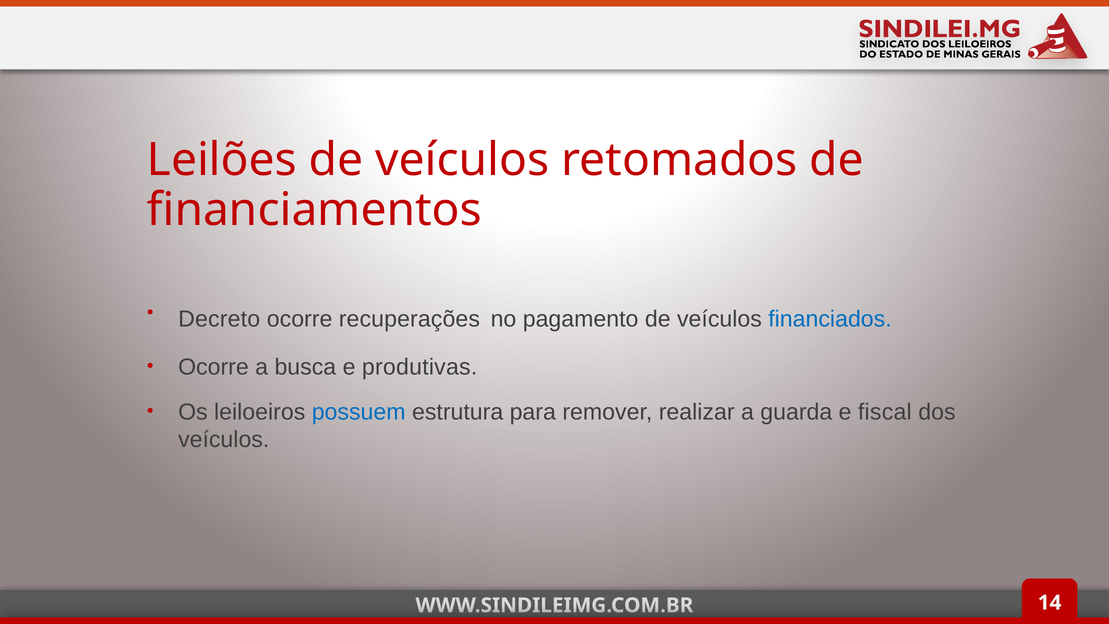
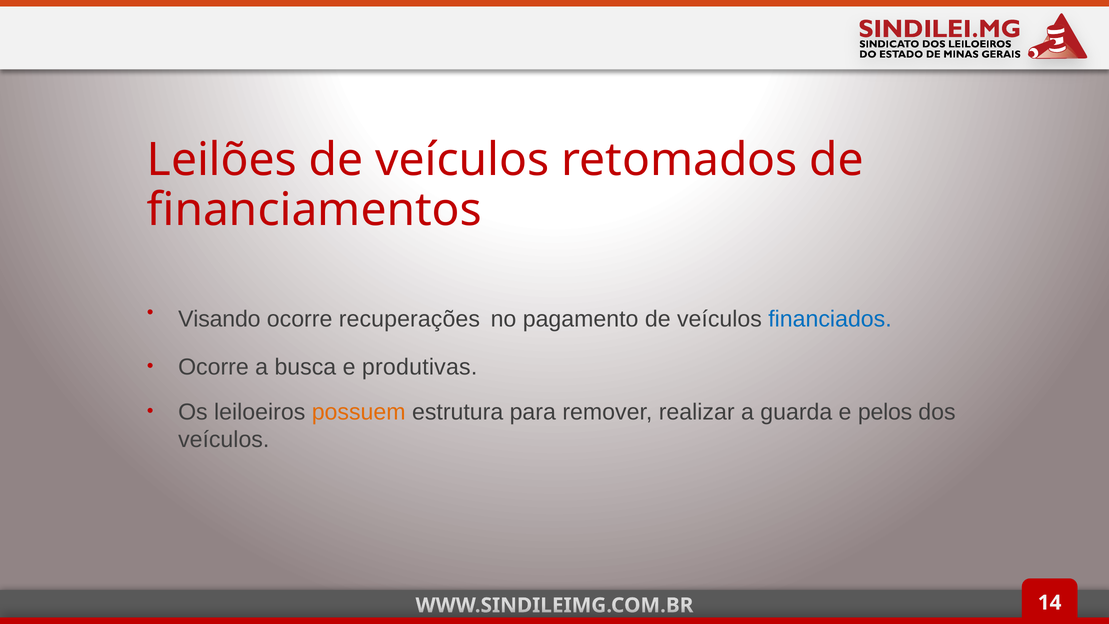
Decreto: Decreto -> Visando
possuem colour: blue -> orange
fiscal: fiscal -> pelos
